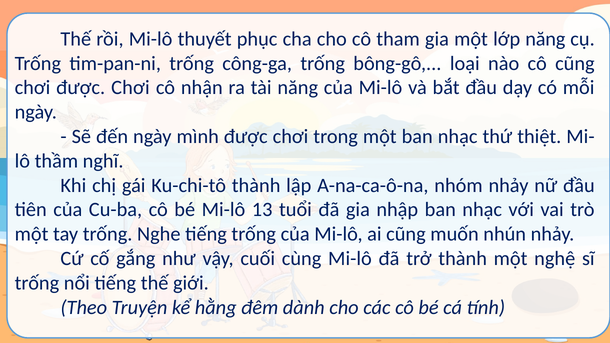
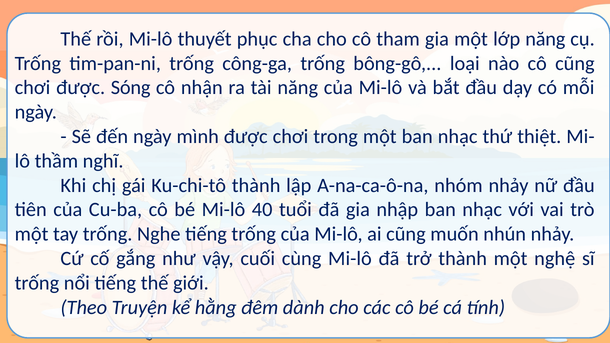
chơi được Chơi: Chơi -> Sóng
13: 13 -> 40
